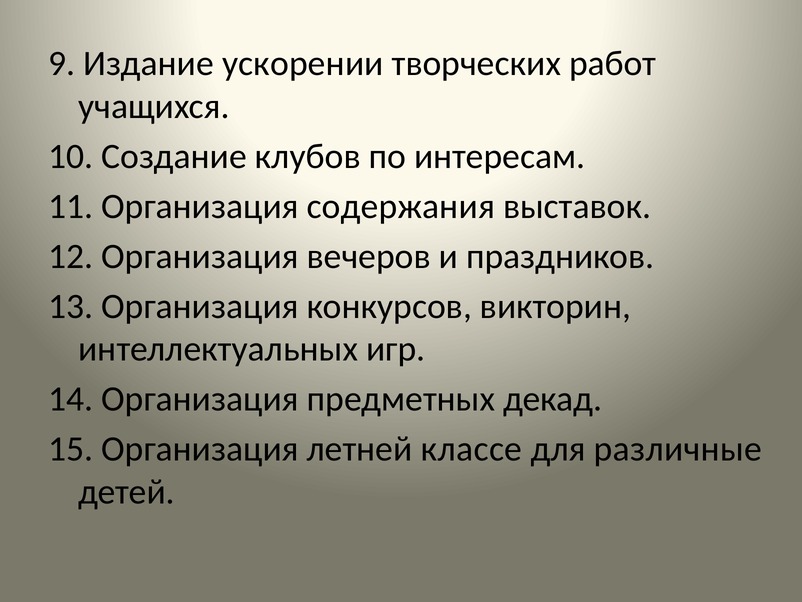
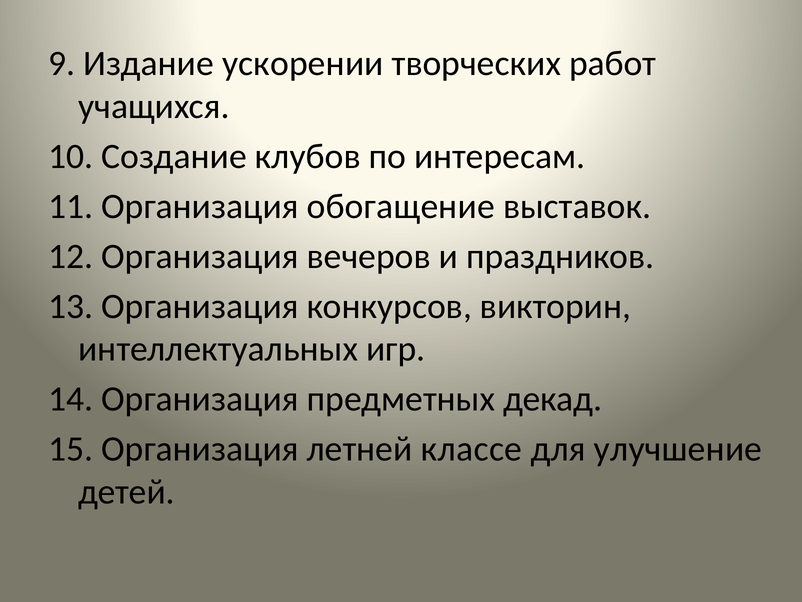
содержания: содержания -> обогащение
различные: различные -> улучшение
